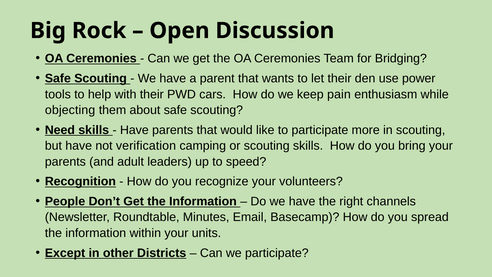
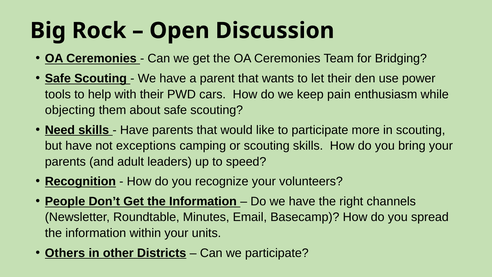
verification: verification -> exceptions
Except: Except -> Others
